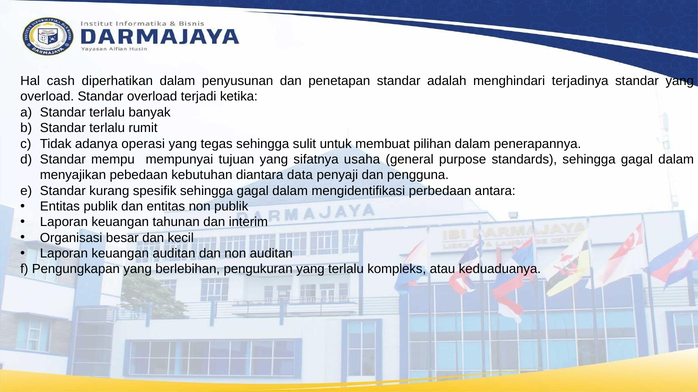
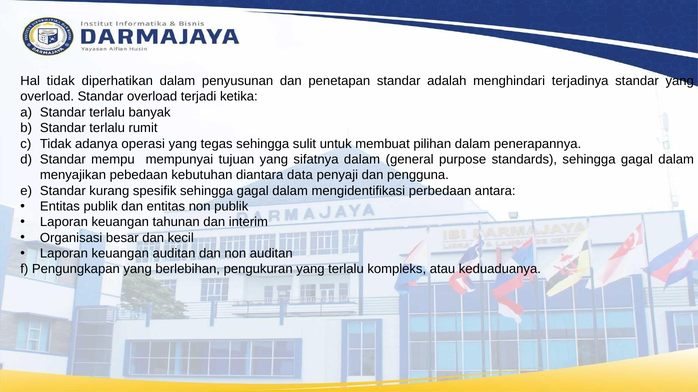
Hal cash: cash -> tidak
sifatnya usaha: usaha -> dalam
